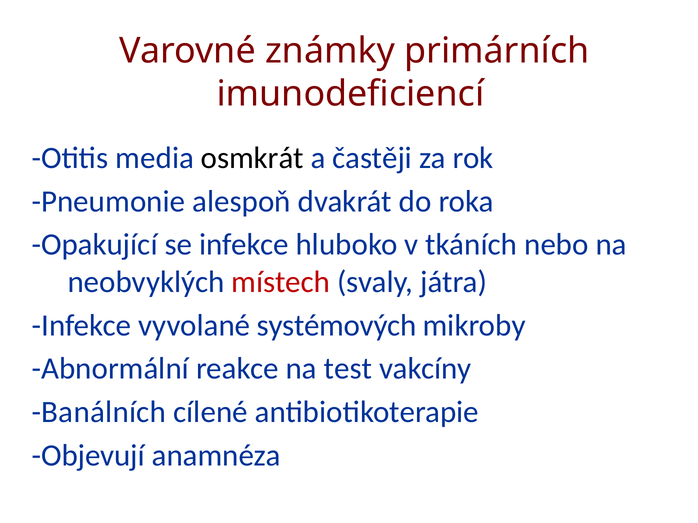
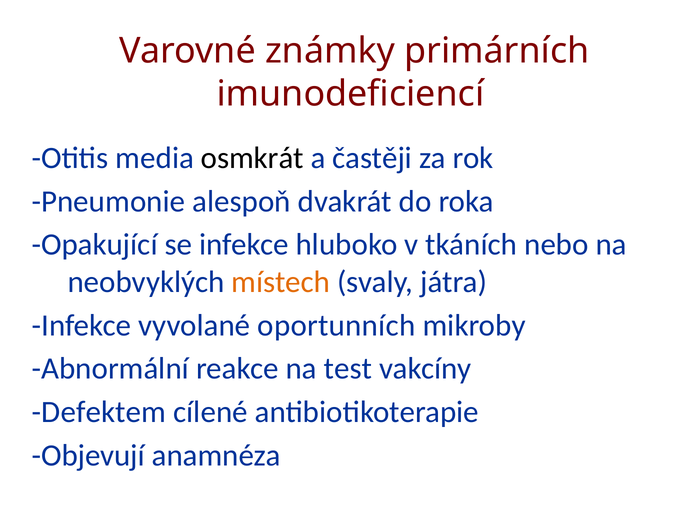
místech colour: red -> orange
systémových: systémových -> oportunních
Banálních: Banálních -> Defektem
